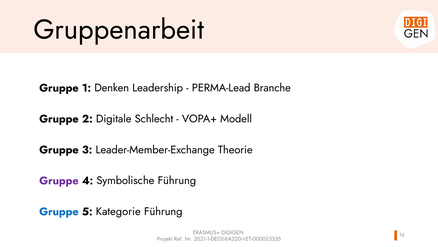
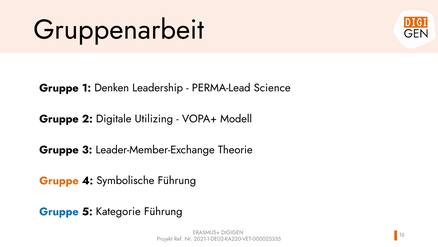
Branche: Branche -> Science
Schlecht: Schlecht -> Utilizing
Gruppe at (59, 180) colour: purple -> orange
